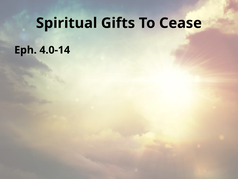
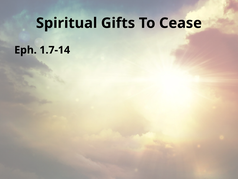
4.0-14: 4.0-14 -> 1.7-14
